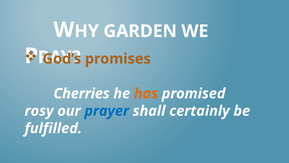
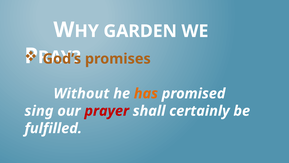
Cherries: Cherries -> Without
rosy: rosy -> sing
prayer colour: blue -> red
